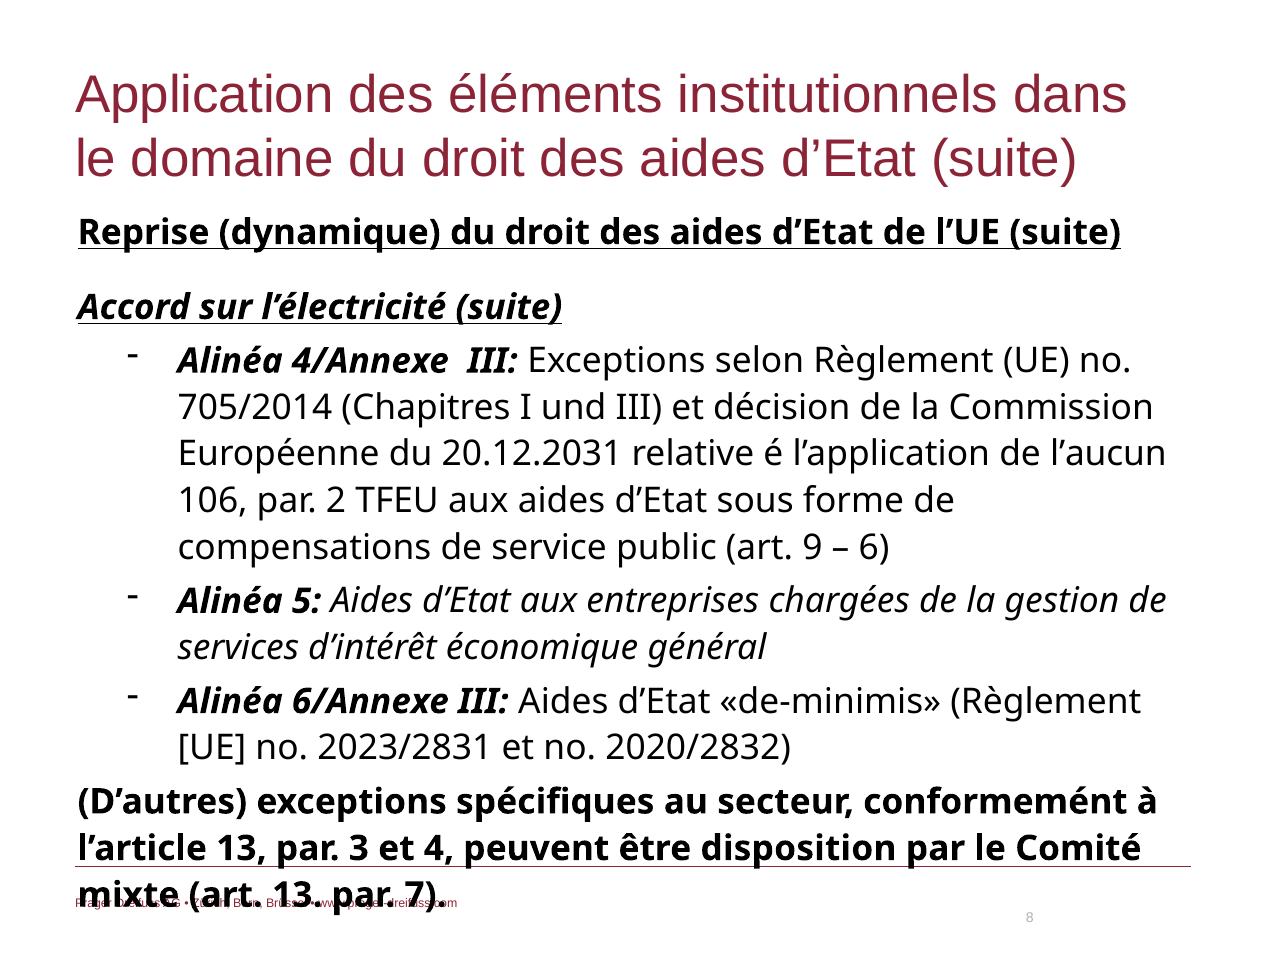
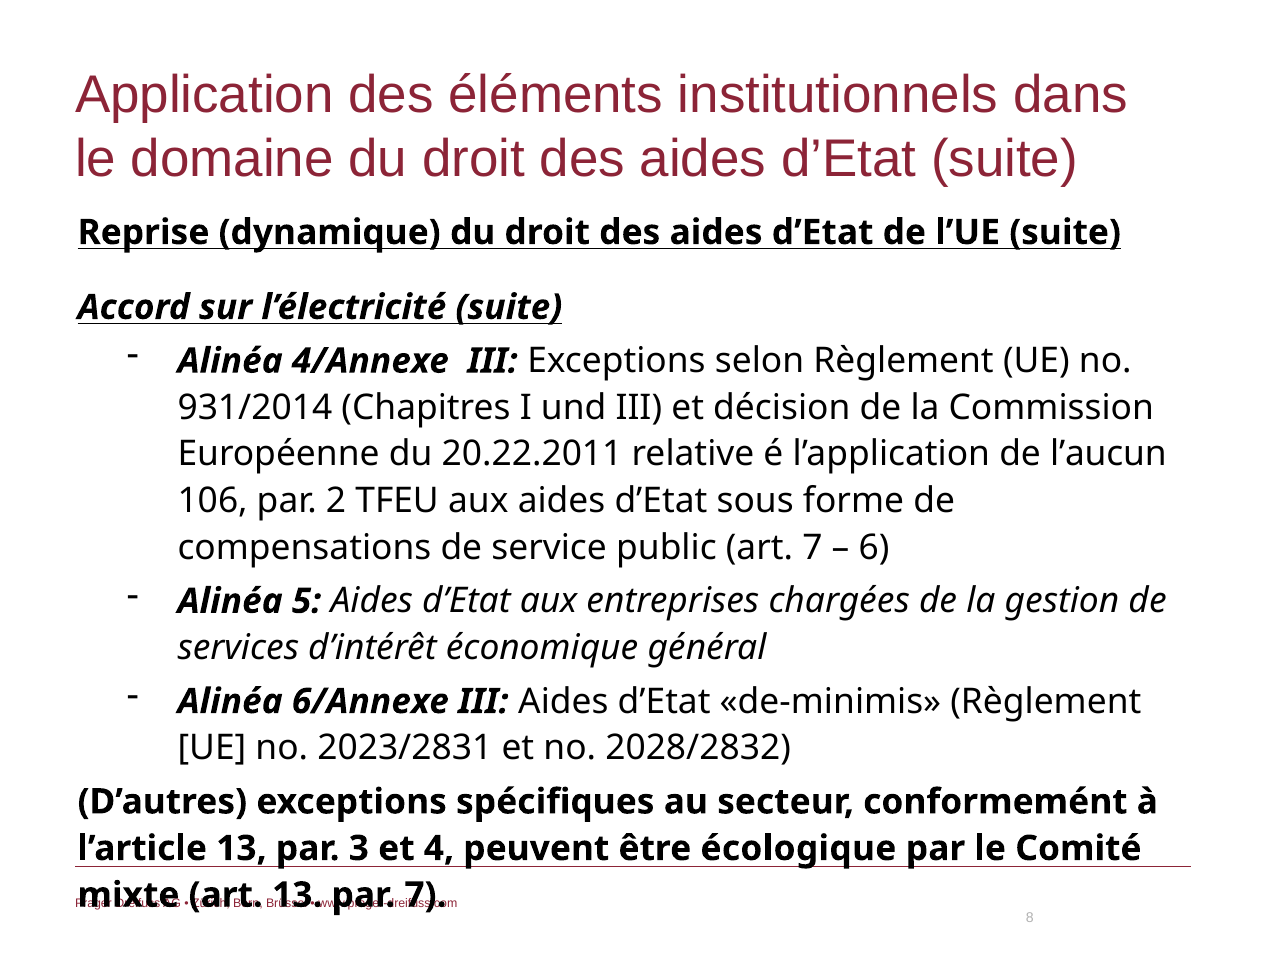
705/2014: 705/2014 -> 931/2014
20.12.2031: 20.12.2031 -> 20.22.2011
art 9: 9 -> 7
2020/2832: 2020/2832 -> 2028/2832
disposition: disposition -> écologique
